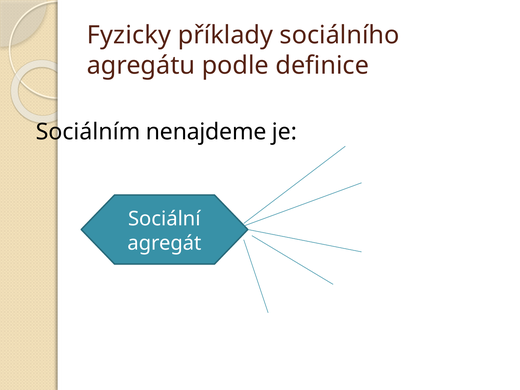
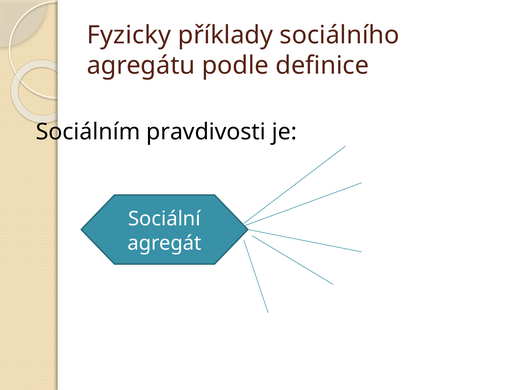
nenajdeme: nenajdeme -> pravdivosti
